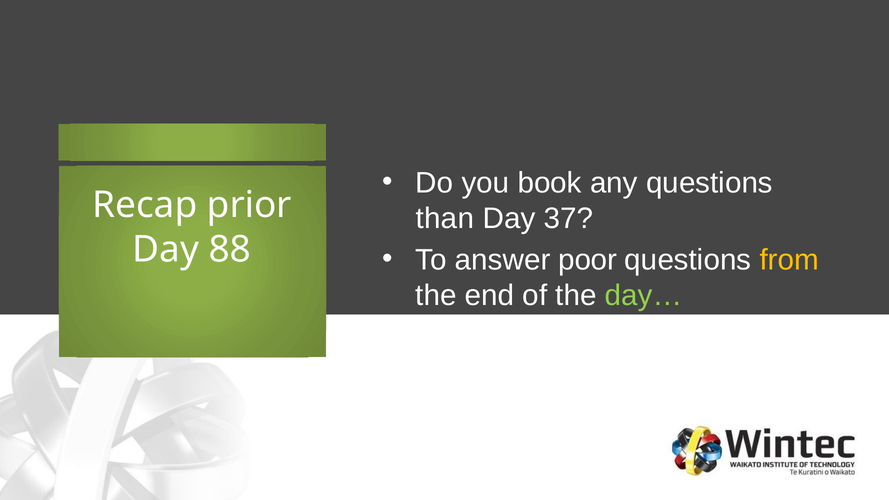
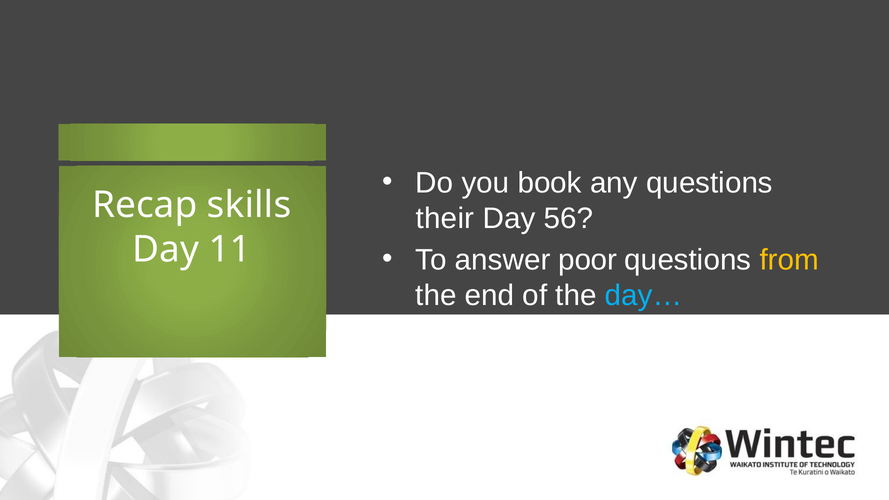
prior: prior -> skills
than: than -> their
37: 37 -> 56
88: 88 -> 11
day… colour: light green -> light blue
